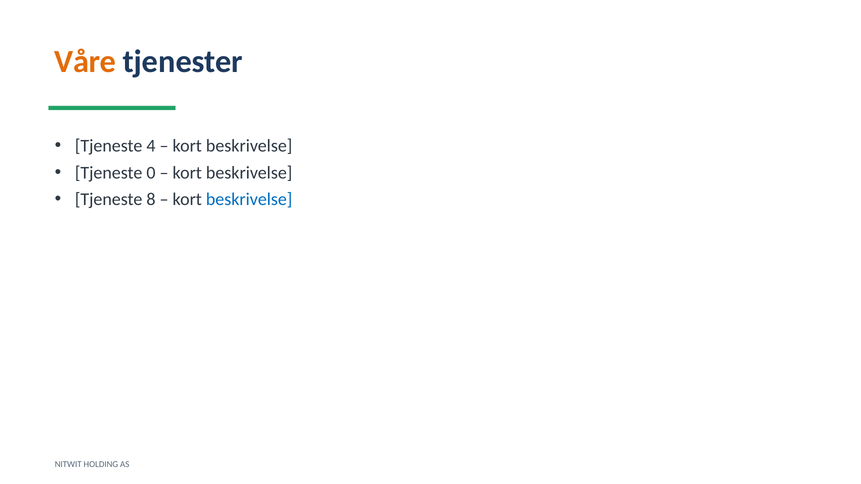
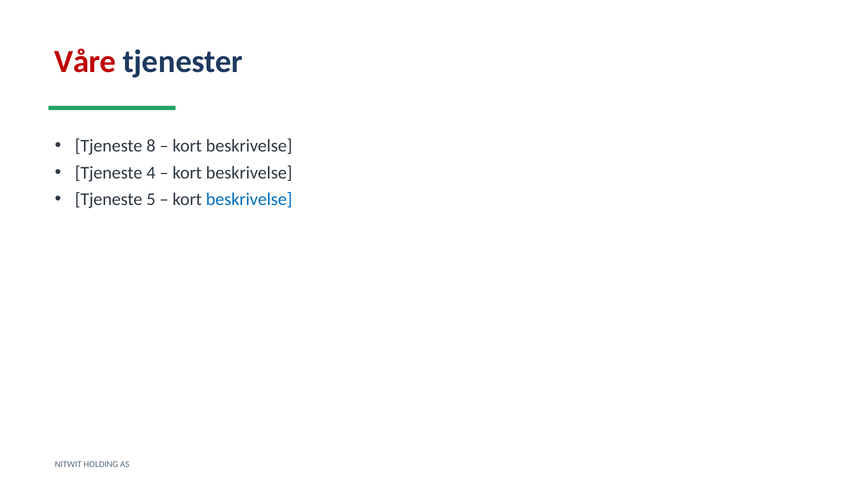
Våre colour: orange -> red
4: 4 -> 8
0: 0 -> 4
8: 8 -> 5
